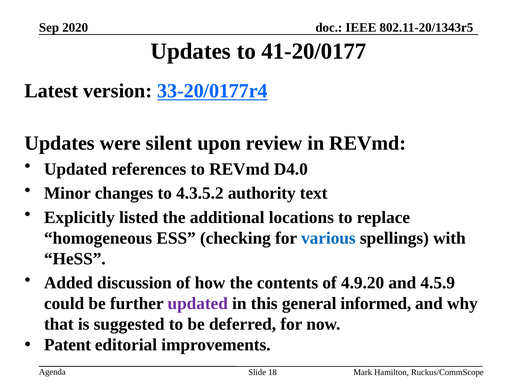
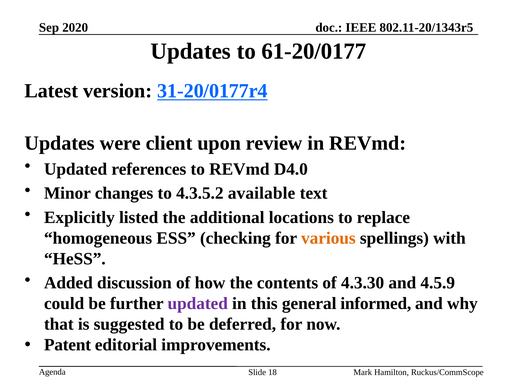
41-20/0177: 41-20/0177 -> 61-20/0177
33-20/0177r4: 33-20/0177r4 -> 31-20/0177r4
silent: silent -> client
authority: authority -> available
various colour: blue -> orange
4.9.20: 4.9.20 -> 4.3.30
